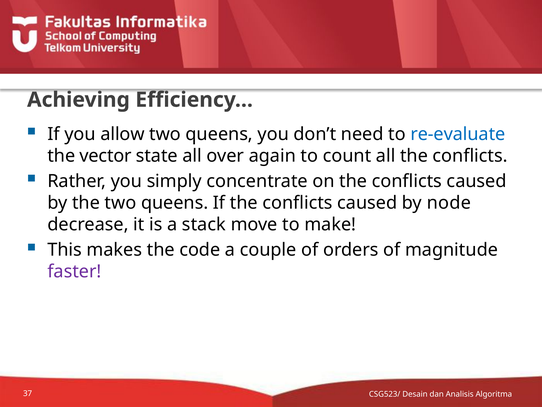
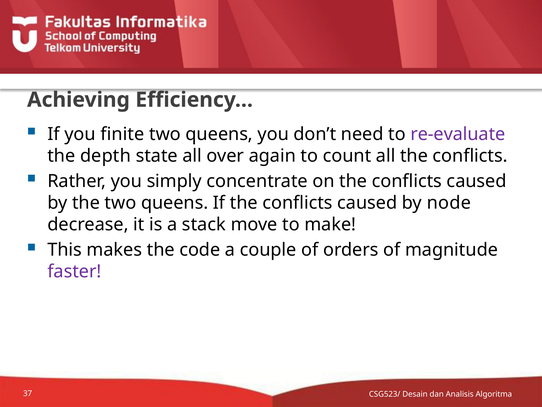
allow: allow -> finite
re-evaluate colour: blue -> purple
vector: vector -> depth
